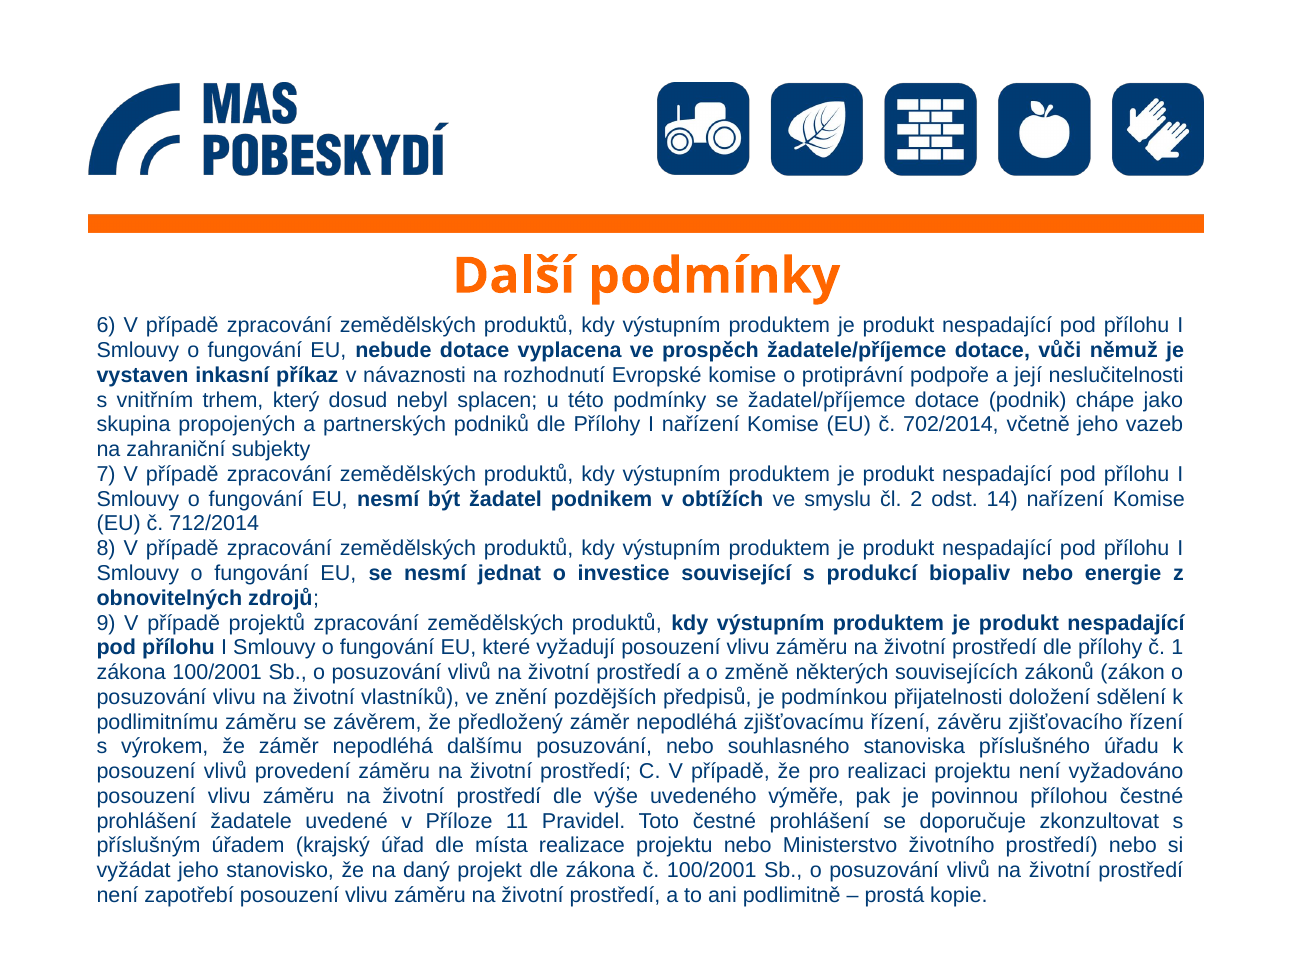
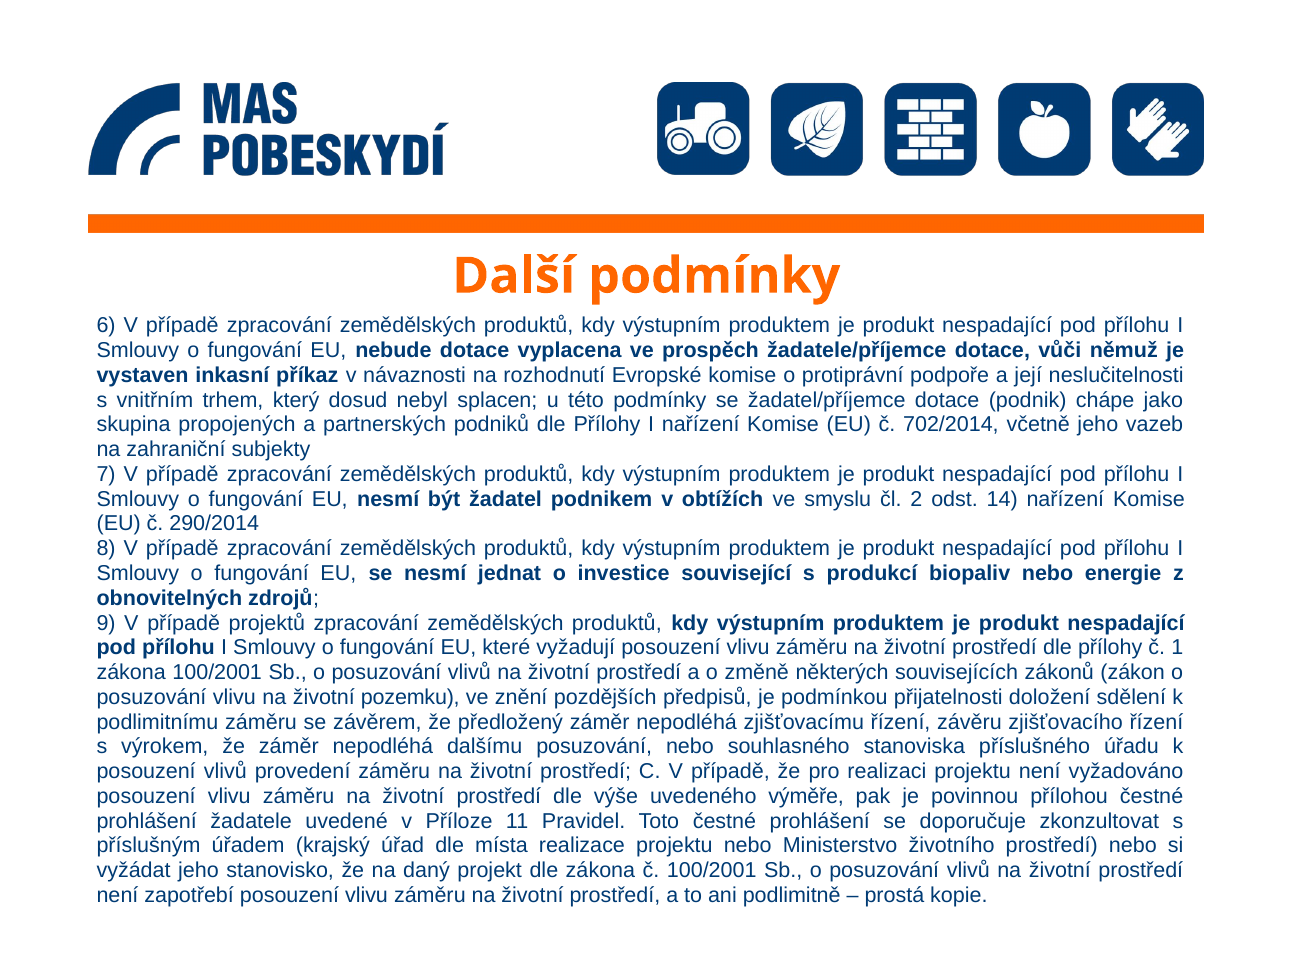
712/2014: 712/2014 -> 290/2014
vlastníků: vlastníků -> pozemku
